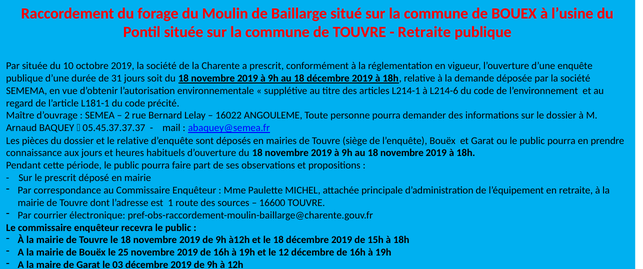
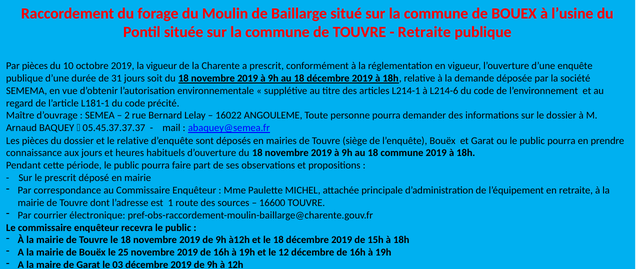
Par située: située -> pièces
2019 la société: société -> vigueur
au 18 novembre: novembre -> commune
